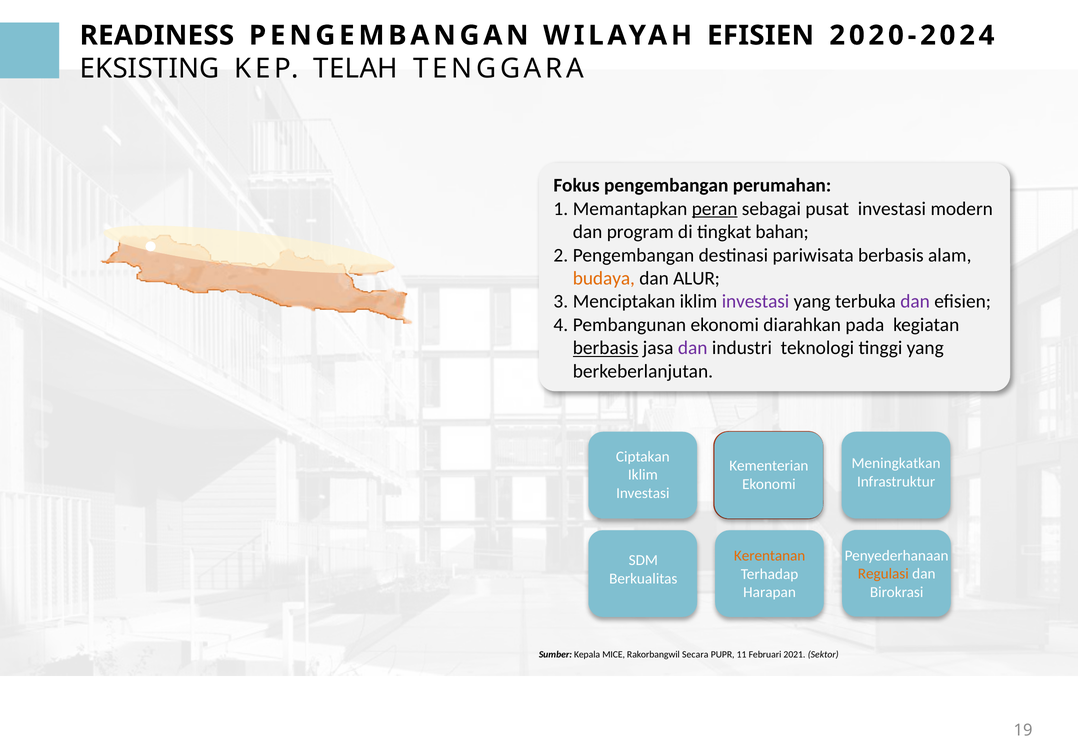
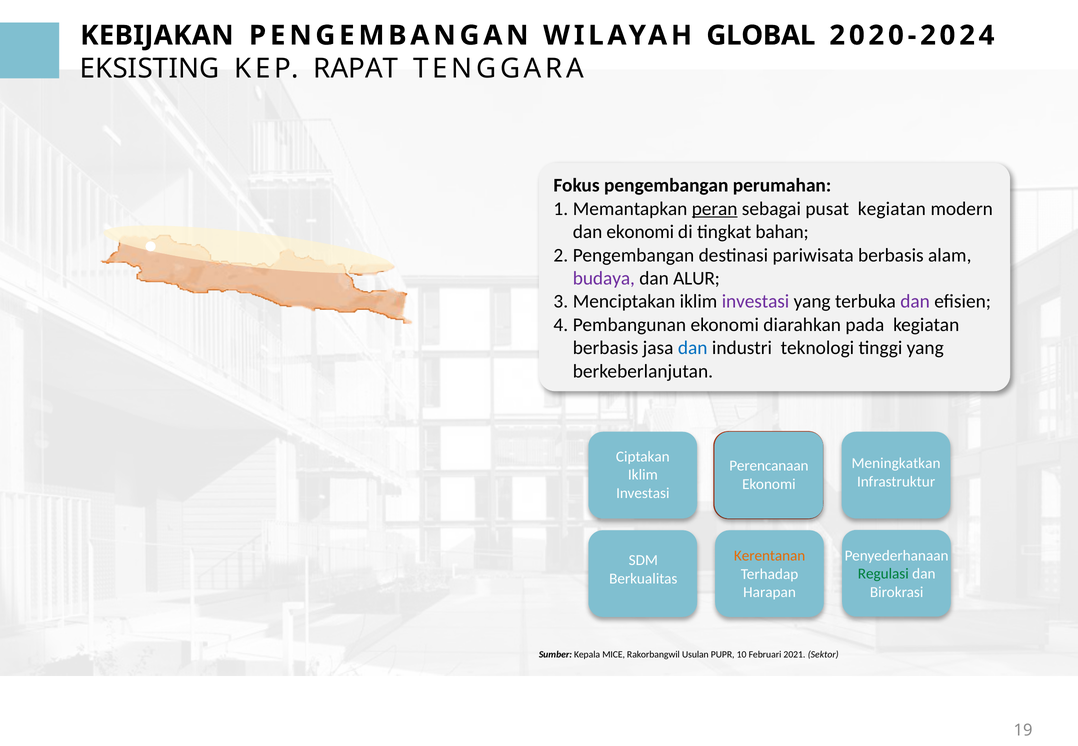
READINESS: READINESS -> KEBIJAKAN
WILAYAH EFISIEN: EFISIEN -> GLOBAL
TELAH: TELAH -> RAPAT
pusat investasi: investasi -> kegiatan
dan program: program -> ekonomi
budaya colour: orange -> purple
berbasis at (606, 348) underline: present -> none
dan at (693, 348) colour: purple -> blue
Kementerian: Kementerian -> Perencanaan
Regulasi colour: orange -> green
Secara: Secara -> Usulan
11: 11 -> 10
